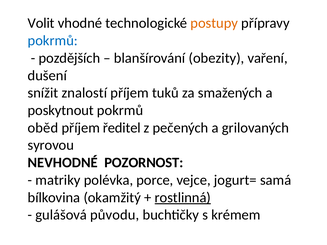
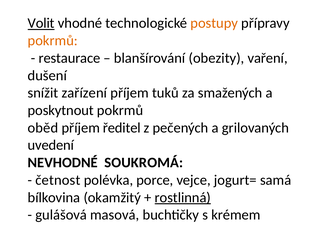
Volit underline: none -> present
pokrmů at (53, 41) colour: blue -> orange
pozdějších: pozdějších -> restaurace
znalostí: znalostí -> zařízení
syrovou: syrovou -> uvedení
POZORNOST: POZORNOST -> SOUKROMÁ
matriky: matriky -> četnost
původu: původu -> masová
